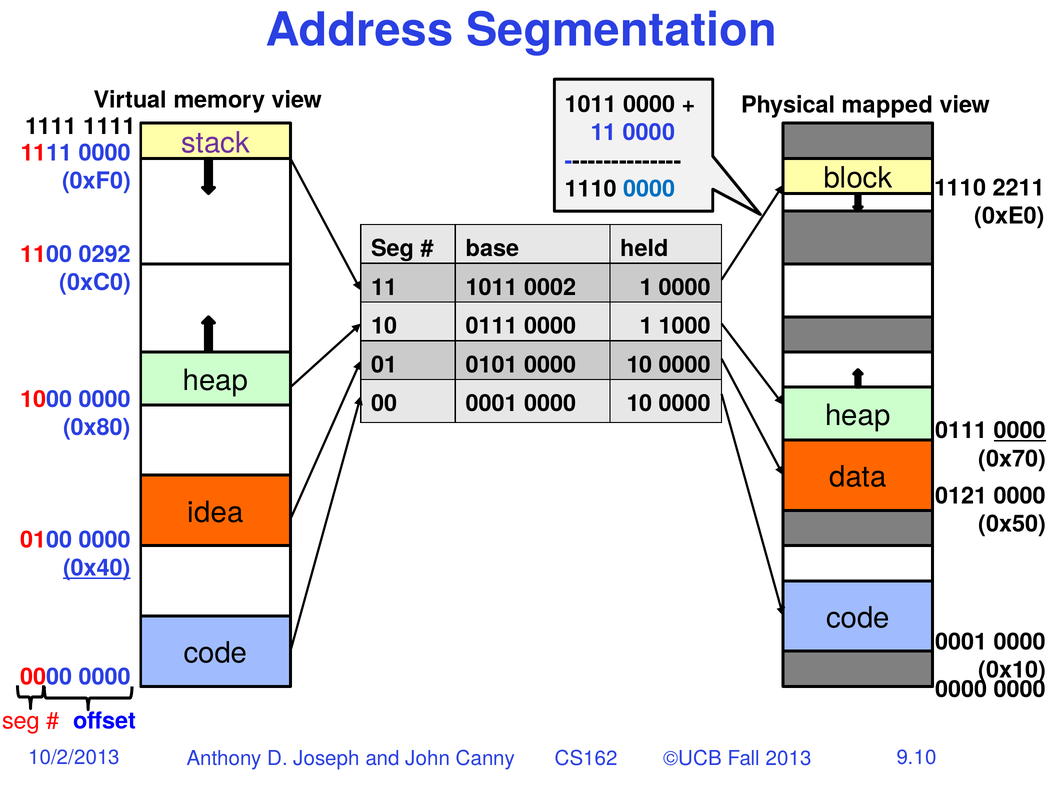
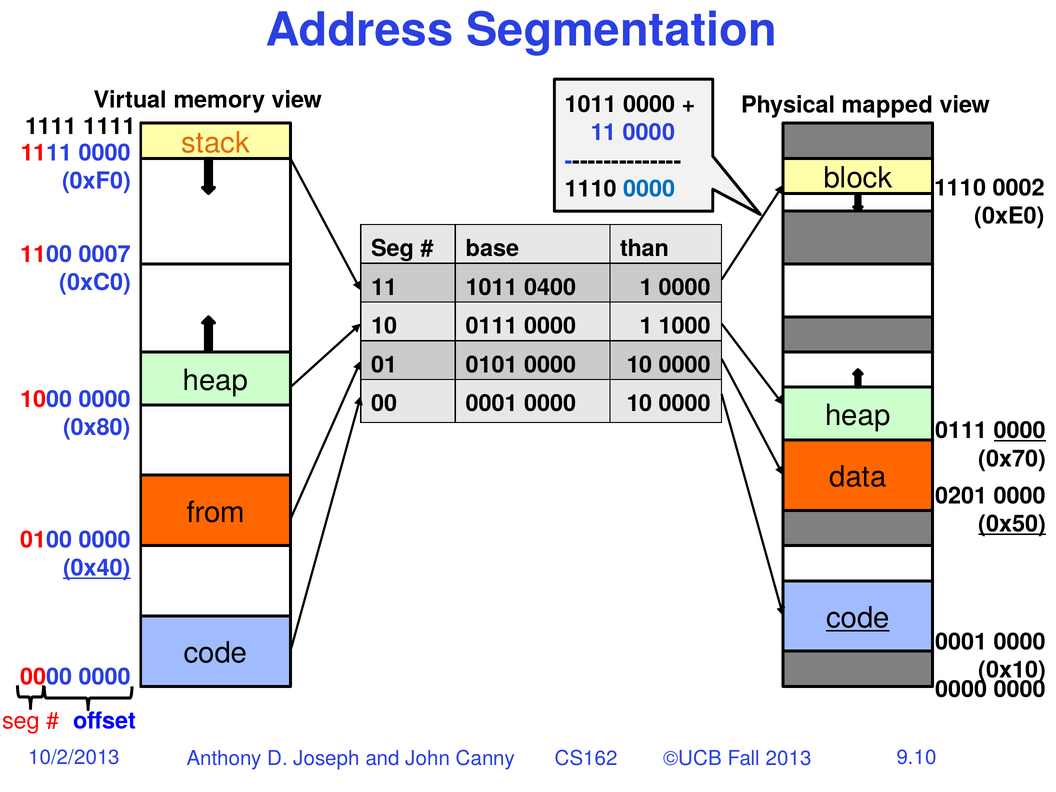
stack colour: purple -> orange
2211: 2211 -> 0002
held: held -> than
0292: 0292 -> 0007
0002: 0002 -> 0400
0121: 0121 -> 0201
idea: idea -> from
0x50 underline: none -> present
code at (858, 618) underline: none -> present
